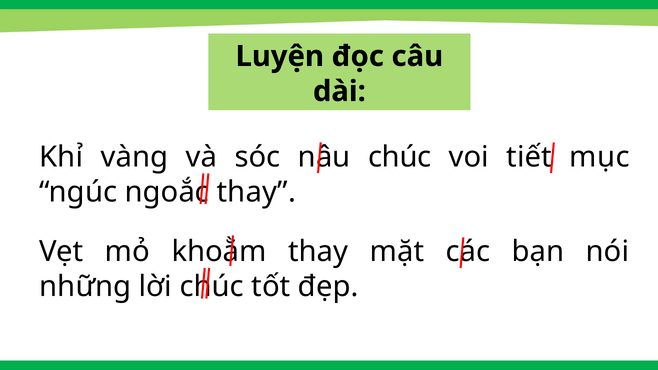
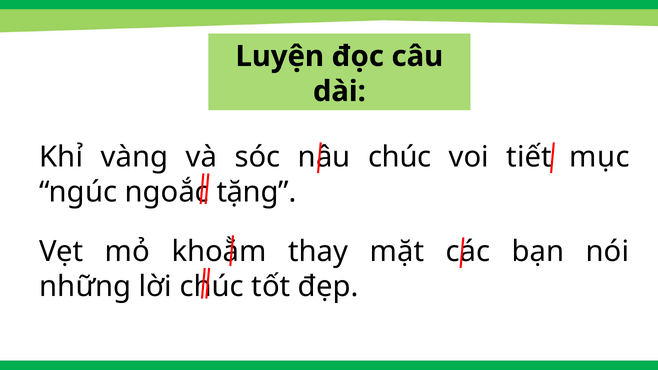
ngoắc thay: thay -> tặng
